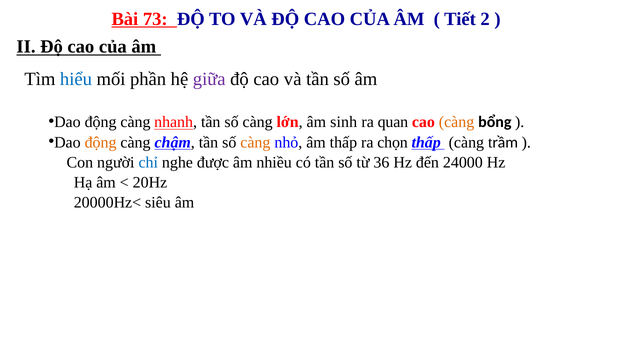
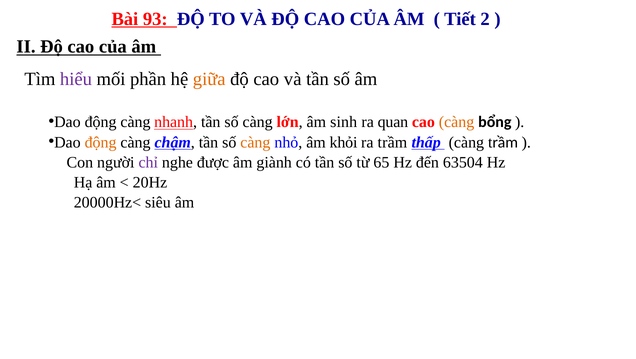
73: 73 -> 93
hiểu colour: blue -> purple
giữa colour: purple -> orange
thấp: thấp -> khỏi
ra chọn: chọn -> trầm
chỉ colour: blue -> purple
nhiều: nhiều -> giành
36: 36 -> 65
24000: 24000 -> 63504
